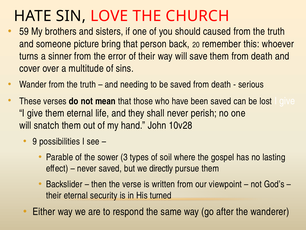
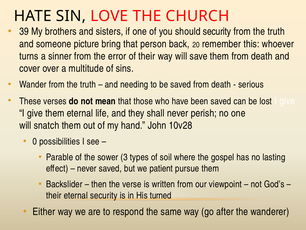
59: 59 -> 39
should caused: caused -> security
9: 9 -> 0
directly: directly -> patient
